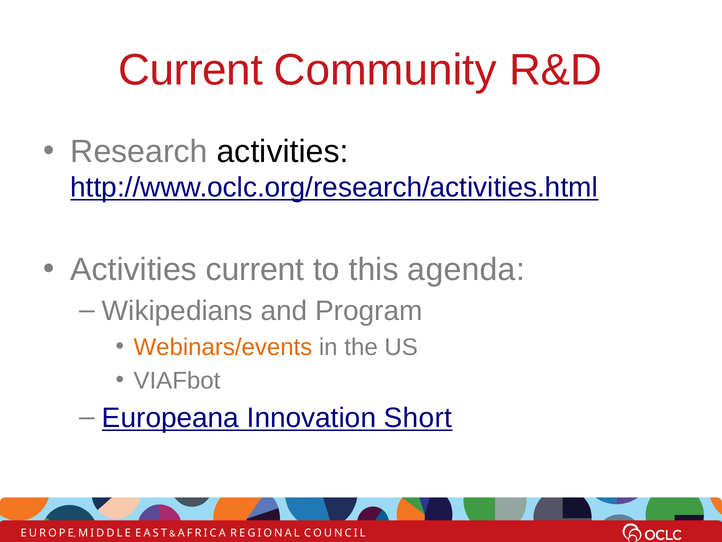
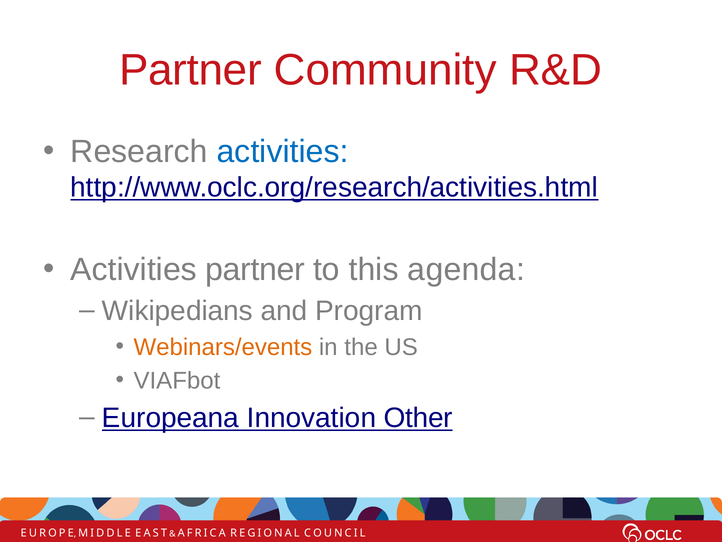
Current at (191, 70): Current -> Partner
activities at (283, 151) colour: black -> blue
Activities current: current -> partner
Short: Short -> Other
